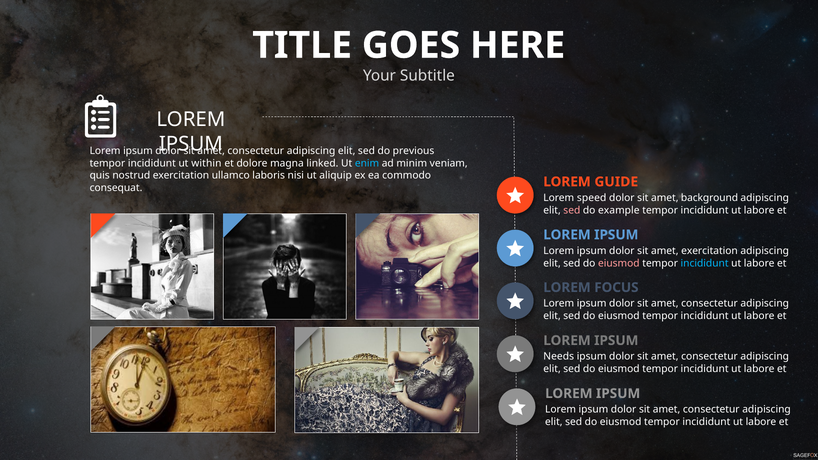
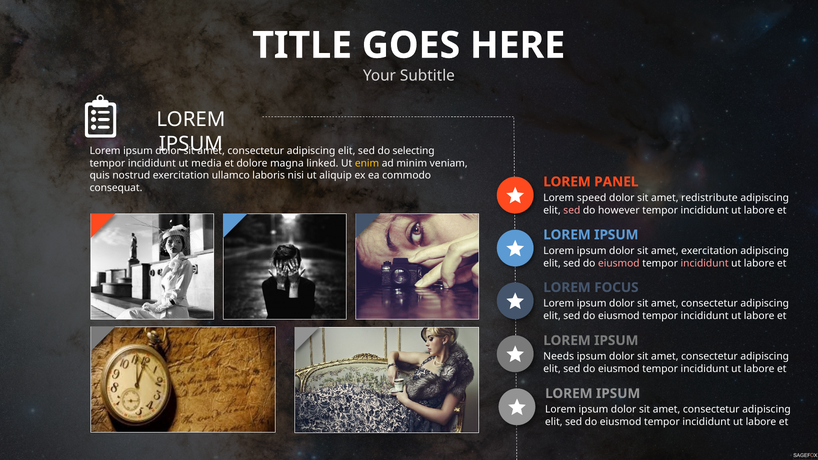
previous: previous -> selecting
within: within -> media
enim colour: light blue -> yellow
GUIDE: GUIDE -> PANEL
background: background -> redistribute
example: example -> however
incididunt at (705, 263) colour: light blue -> pink
